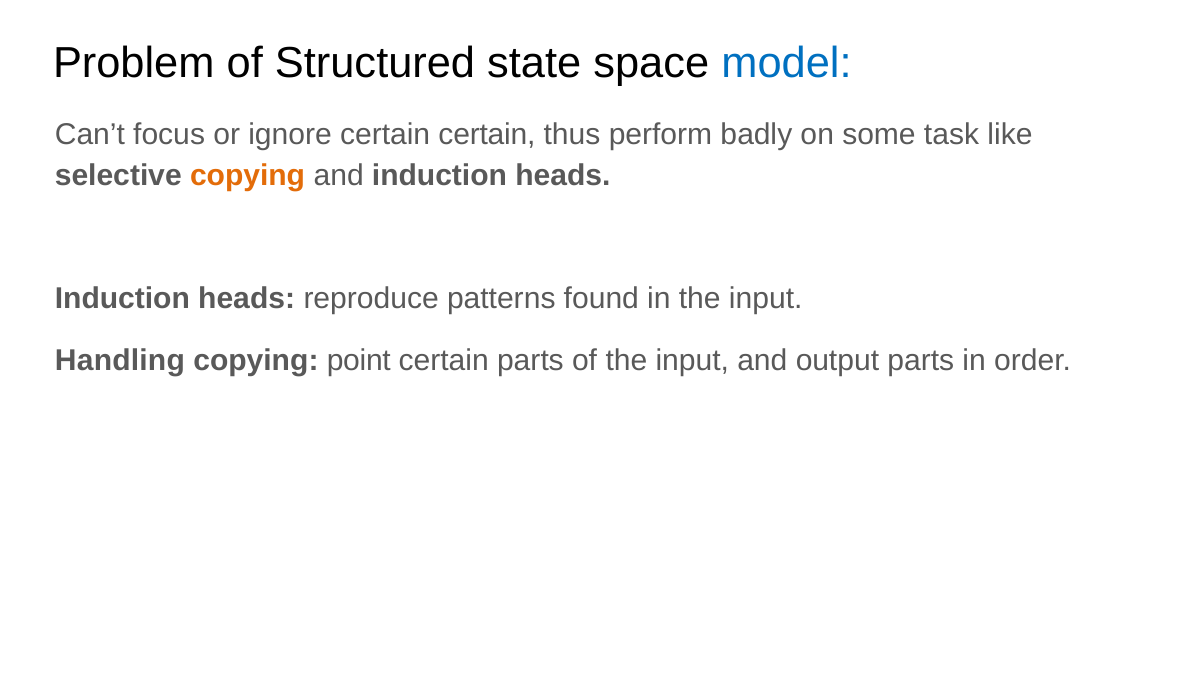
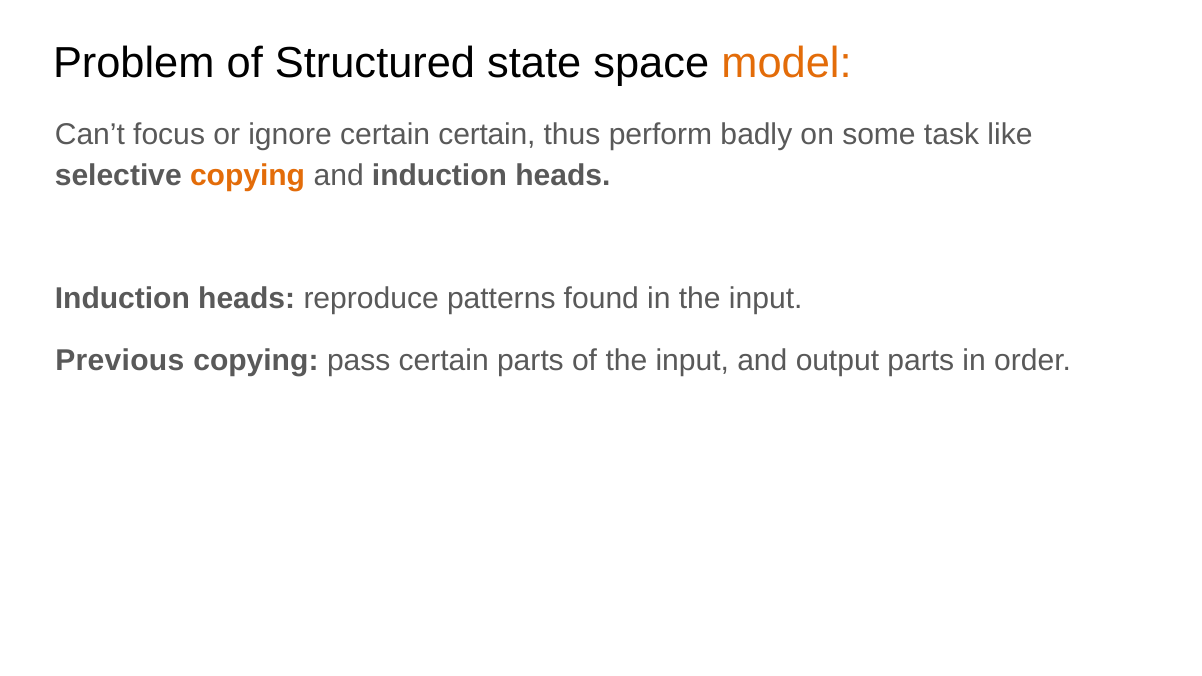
model colour: blue -> orange
Handling: Handling -> Previous
point: point -> pass
